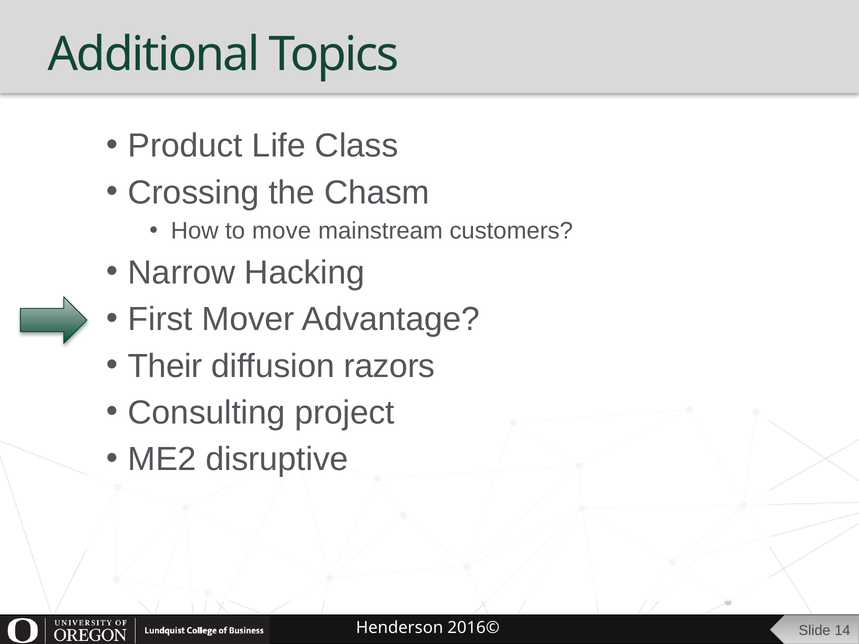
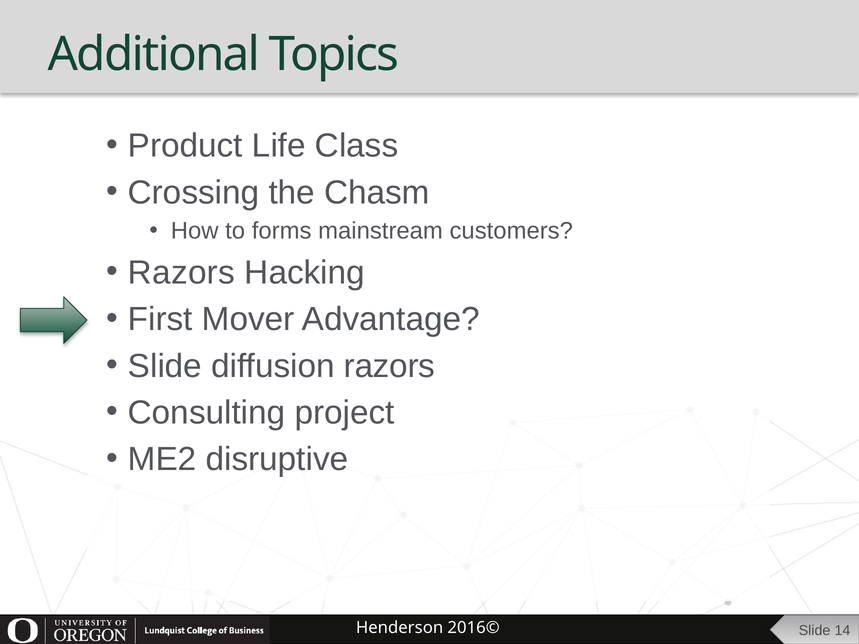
move: move -> forms
Narrow at (182, 273): Narrow -> Razors
Their at (165, 366): Their -> Slide
